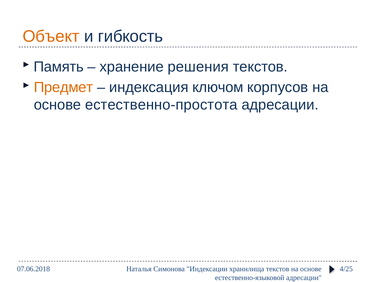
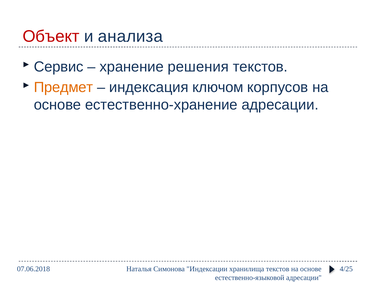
Объект colour: orange -> red
гибкость: гибкость -> анализа
Память: Память -> Сервис
естественно-простота: естественно-простота -> естественно-хранение
